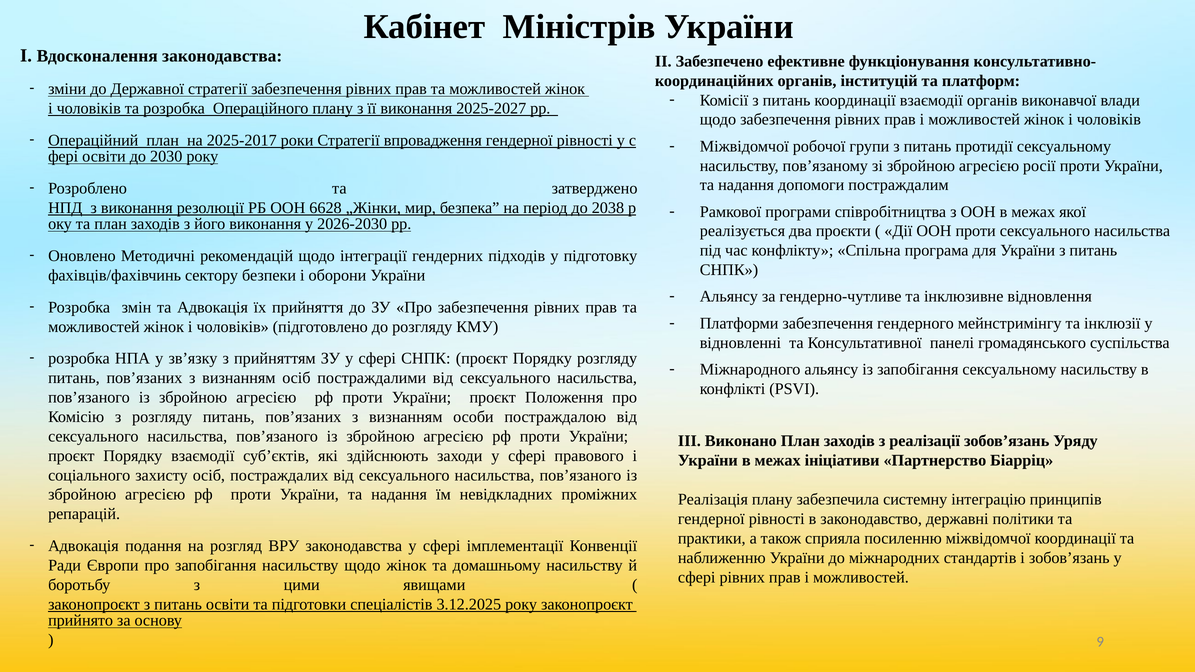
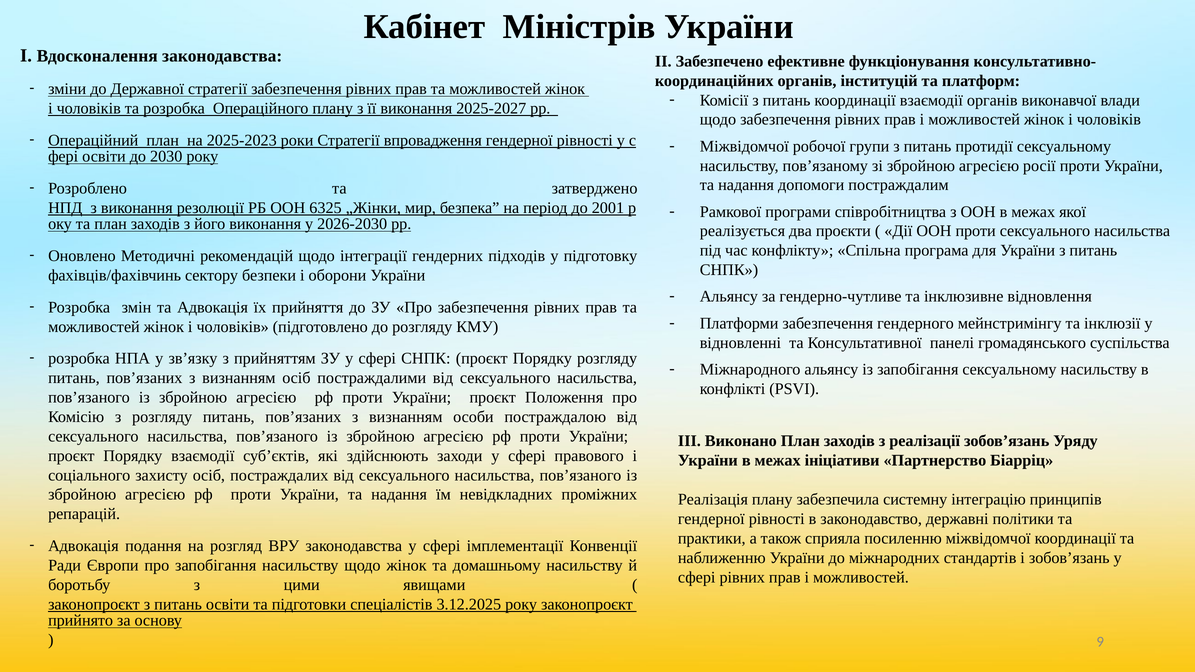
2025-2017: 2025-2017 -> 2025-2023
6628: 6628 -> 6325
2038: 2038 -> 2001
